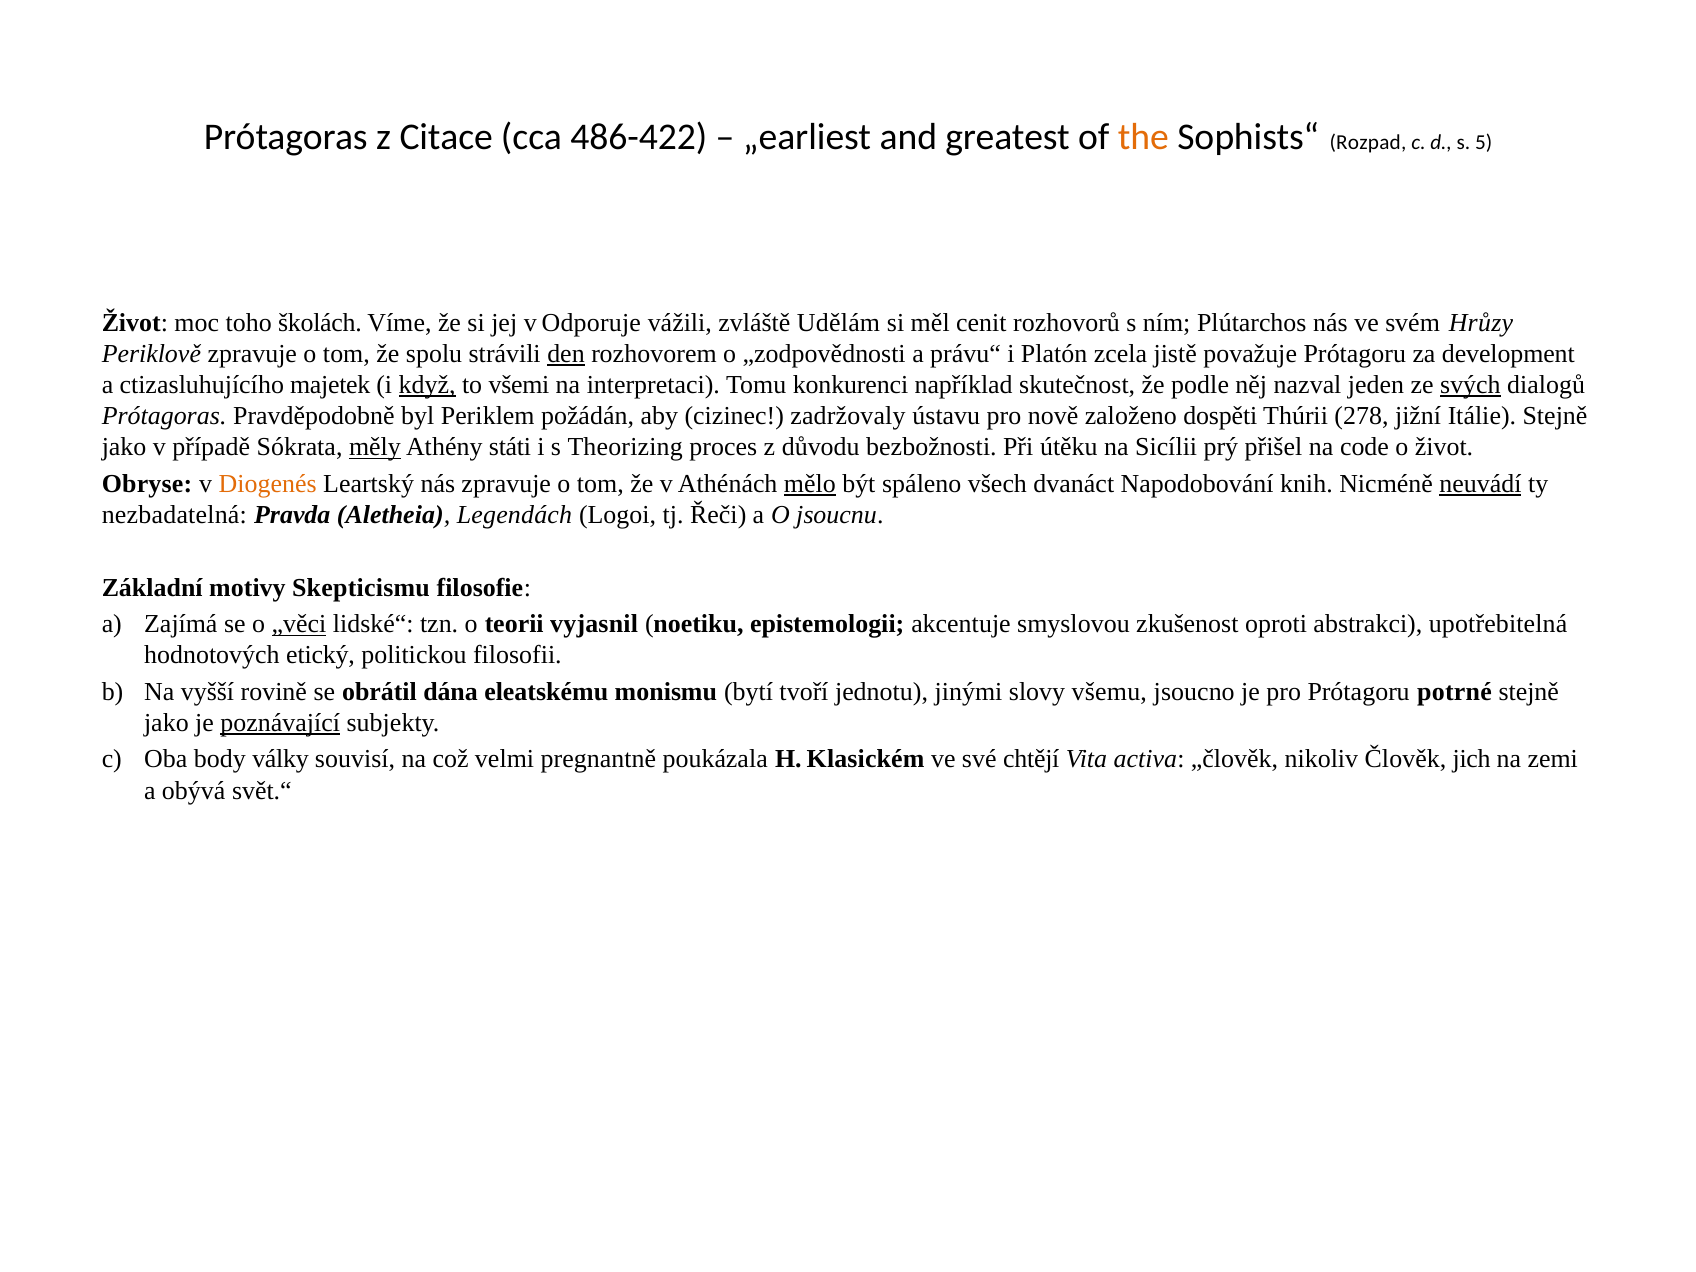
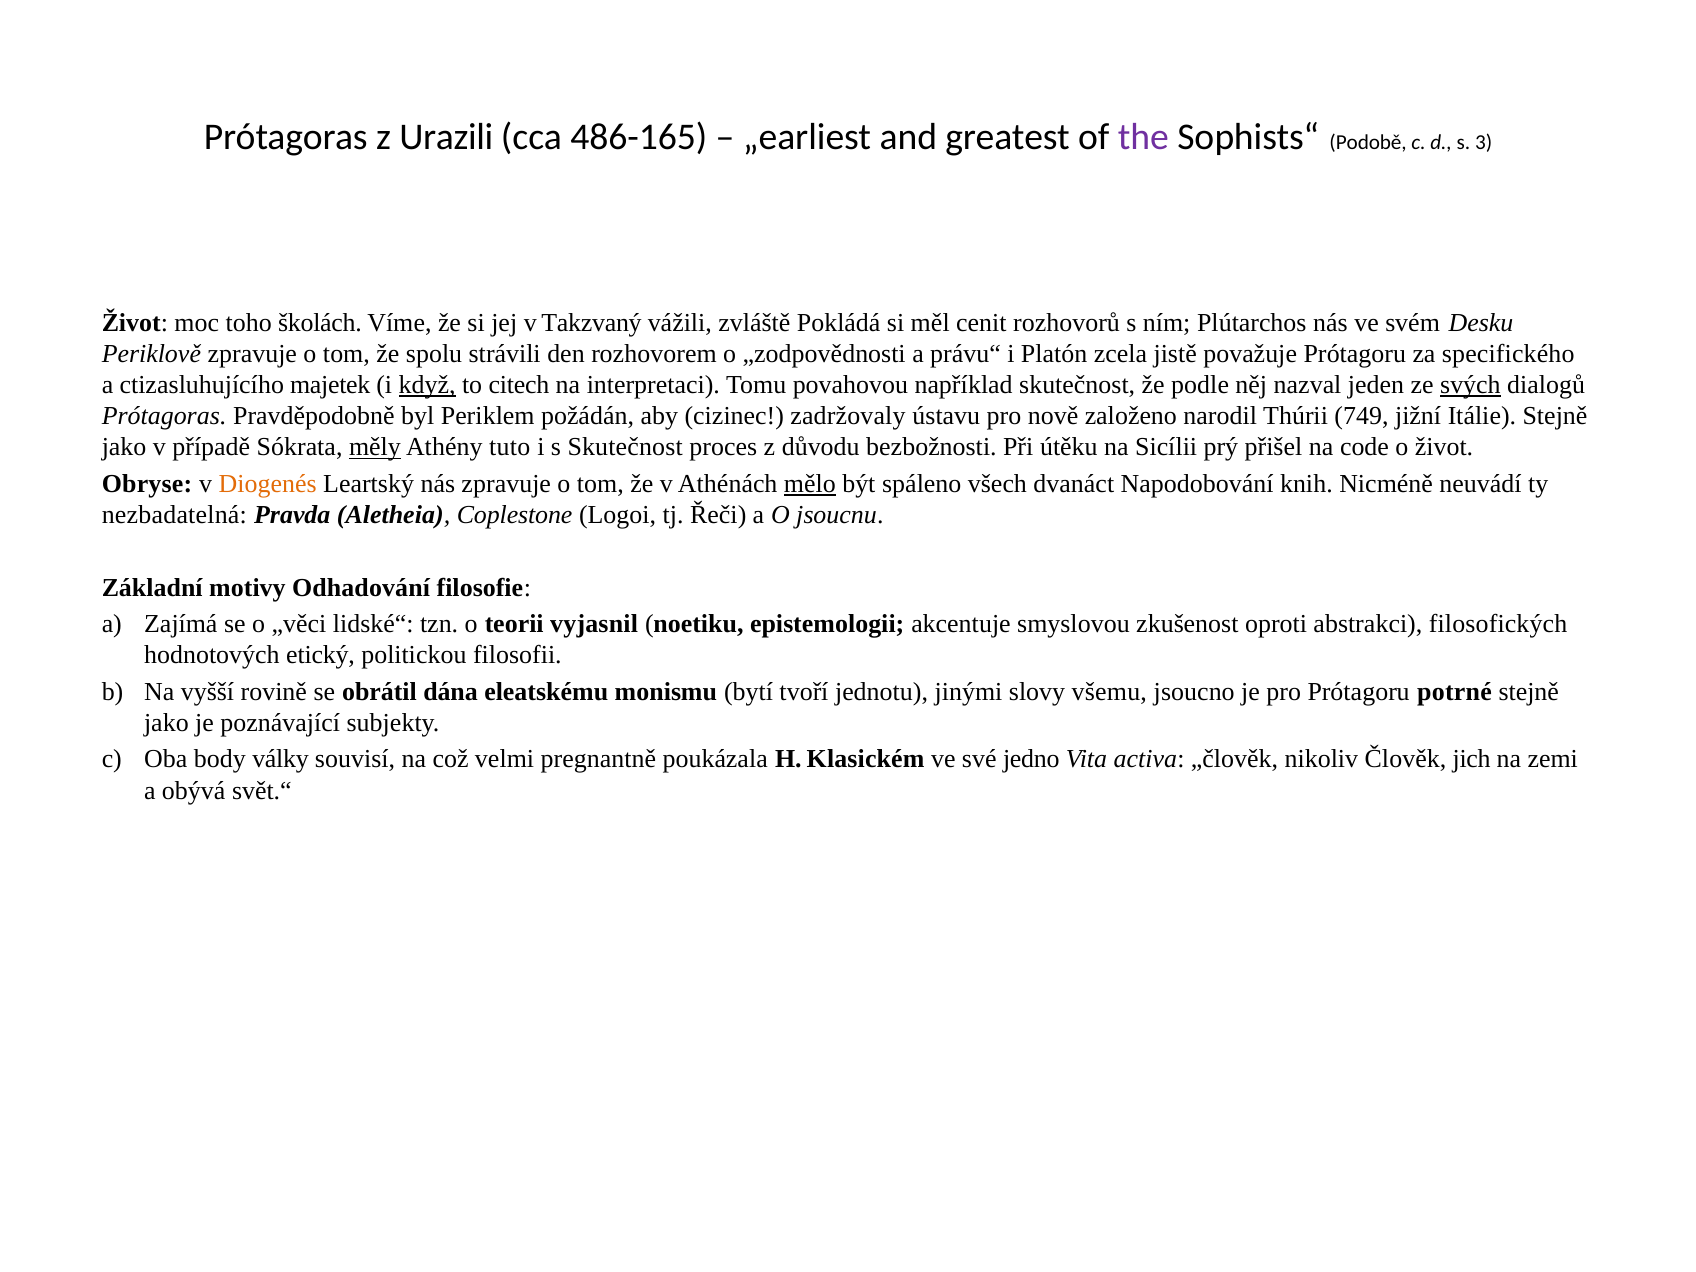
Citace: Citace -> Urazili
486-422: 486-422 -> 486-165
the colour: orange -> purple
Rozpad: Rozpad -> Podobě
5: 5 -> 3
Odporuje: Odporuje -> Takzvaný
Udělám: Udělám -> Pokládá
Hrůzy: Hrůzy -> Desku
den underline: present -> none
development: development -> specifického
všemi: všemi -> citech
konkurenci: konkurenci -> povahovou
dospěti: dospěti -> narodil
278: 278 -> 749
státi: státi -> tuto
s Theorizing: Theorizing -> Skutečnost
neuvádí underline: present -> none
Legendách: Legendách -> Coplestone
Skepticismu: Skepticismu -> Odhadování
„věci underline: present -> none
upotřebitelná: upotřebitelná -> filosofických
poznávající underline: present -> none
chtějí: chtějí -> jedno
